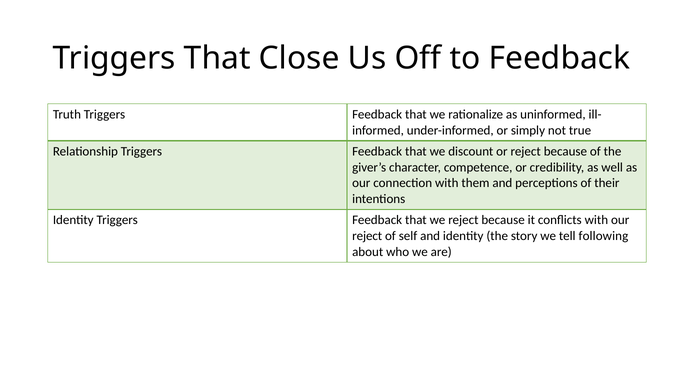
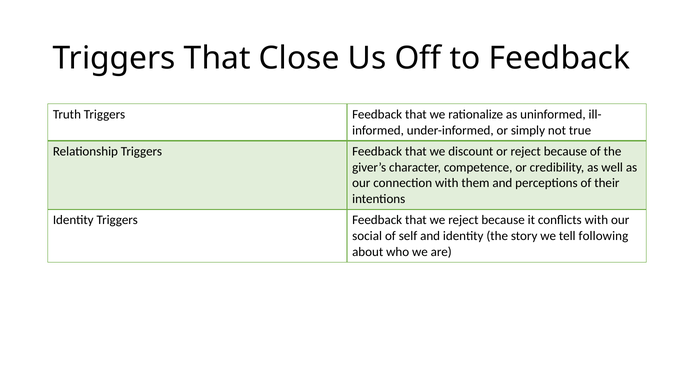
reject at (367, 236): reject -> social
